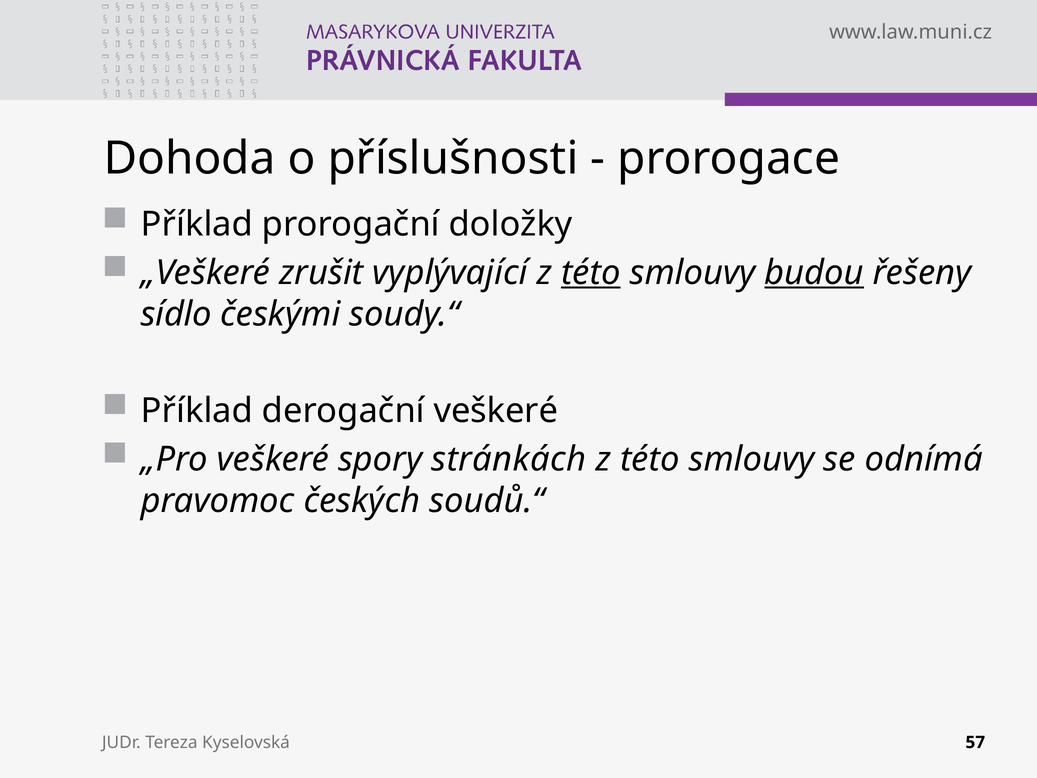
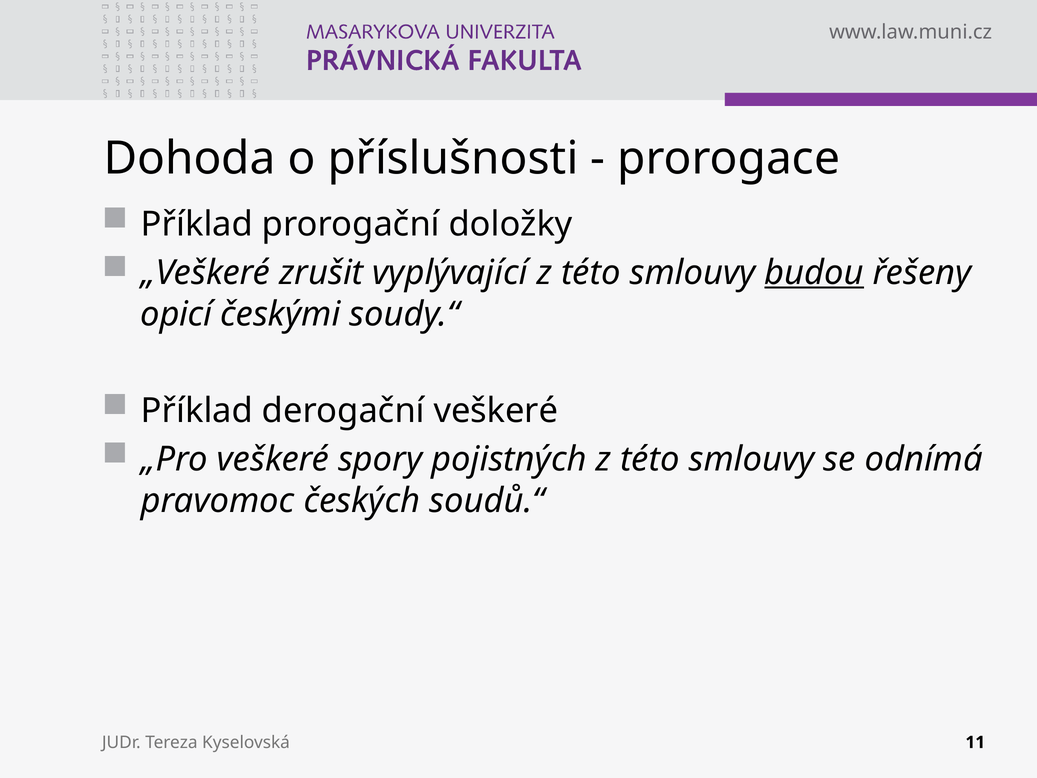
této at (591, 273) underline: present -> none
sídlo: sídlo -> opicí
stránkách: stránkách -> pojistných
57: 57 -> 11
